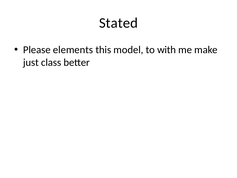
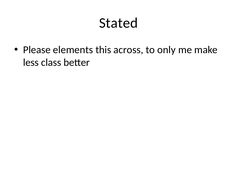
model: model -> across
with: with -> only
just: just -> less
